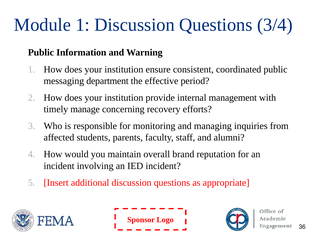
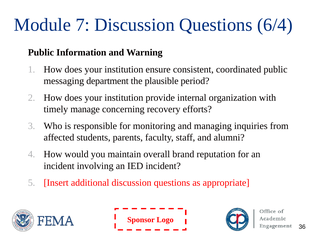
Module 1: 1 -> 7
3/4: 3/4 -> 6/4
effective: effective -> plausible
management: management -> organization
